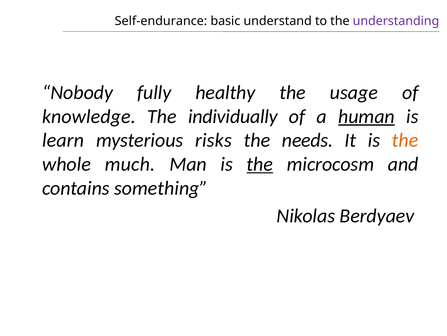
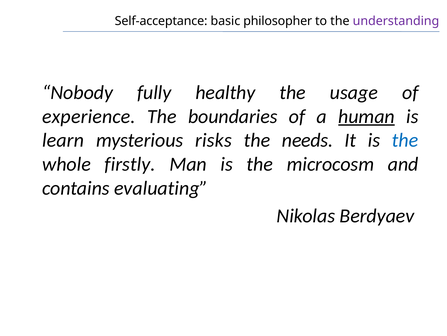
Self-endurance: Self-endurance -> Self-acceptance
understand: understand -> philosopher
knowledge: knowledge -> experience
individually: individually -> boundaries
the at (405, 140) colour: orange -> blue
much: much -> firstly
the at (260, 164) underline: present -> none
something: something -> evaluating
